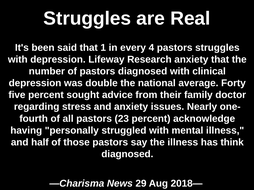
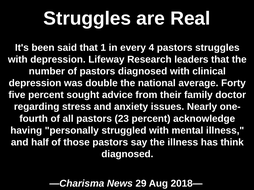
Research anxiety: anxiety -> leaders
